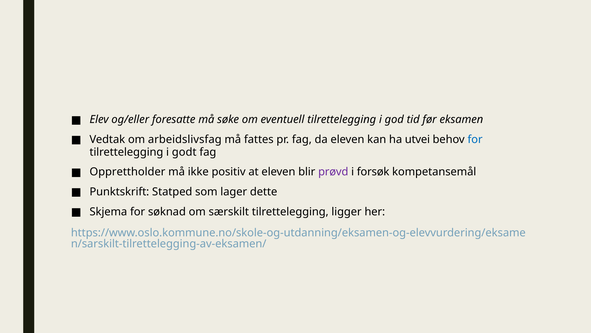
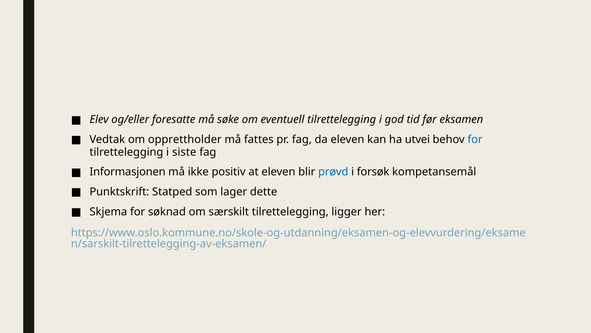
arbeidslivsfag: arbeidslivsfag -> opprettholder
godt: godt -> siste
Opprettholder: Opprettholder -> Informasjonen
prøvd colour: purple -> blue
